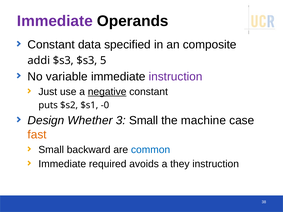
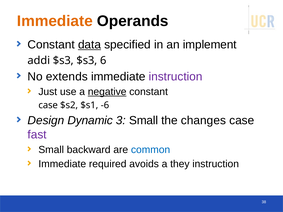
Immediate at (55, 21) colour: purple -> orange
data underline: none -> present
composite: composite -> implement
5: 5 -> 6
variable: variable -> extends
puts at (48, 105): puts -> case
-0: -0 -> -6
Whether: Whether -> Dynamic
machine: machine -> changes
fast colour: orange -> purple
